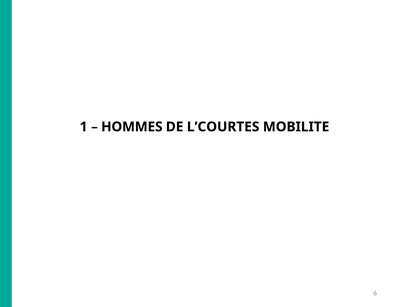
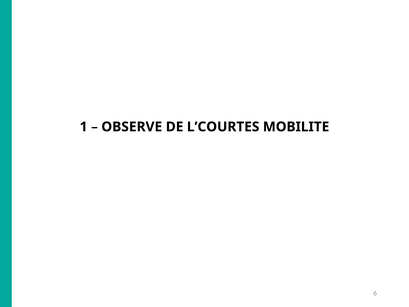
HOMMES: HOMMES -> OBSERVE
